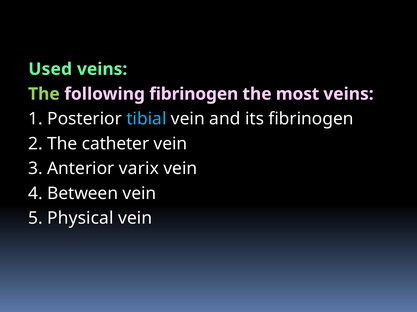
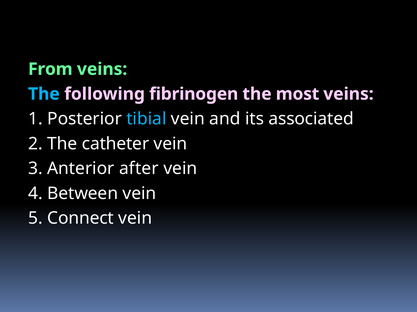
Used: Used -> From
The at (44, 94) colour: light green -> light blue
its fibrinogen: fibrinogen -> associated
varix: varix -> after
Physical: Physical -> Connect
